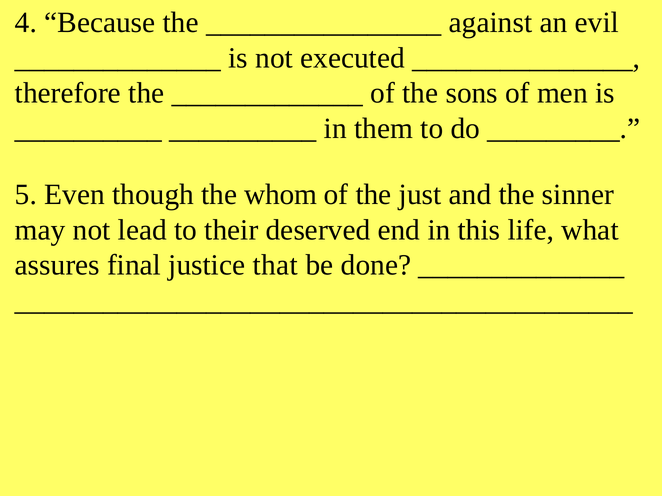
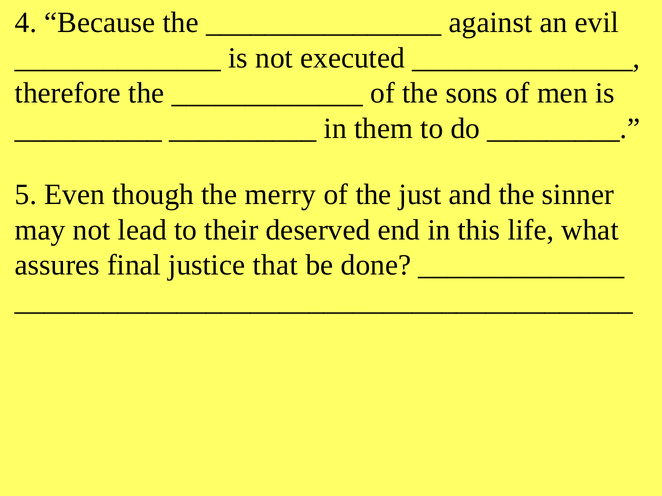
whom: whom -> merry
